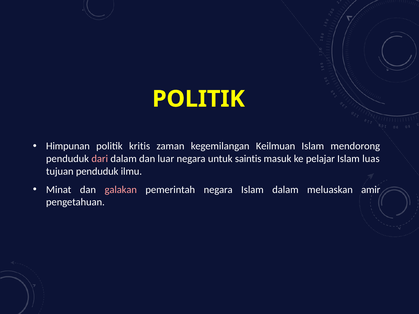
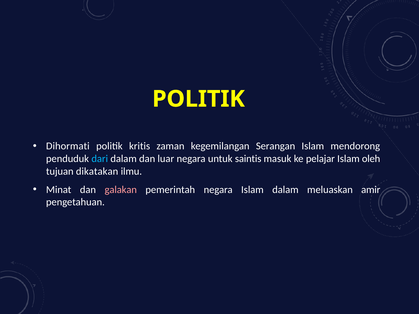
Himpunan: Himpunan -> Dihormati
Keilmuan: Keilmuan -> Serangan
dari colour: pink -> light blue
luas: luas -> oleh
tujuan penduduk: penduduk -> dikatakan
